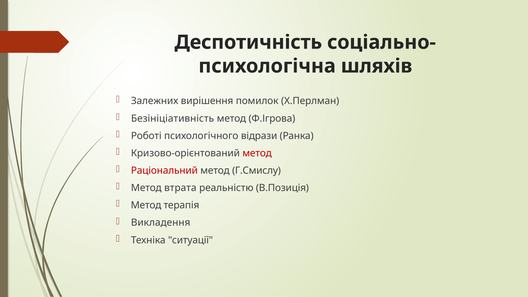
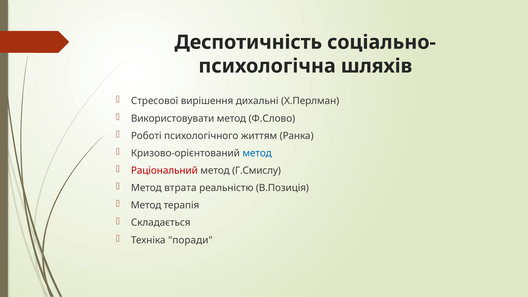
Залежних: Залежних -> Стресової
помилок: помилок -> дихальні
Безініціативність: Безініціативність -> Використовувати
Ф.Ігрова: Ф.Ігрова -> Ф.Слово
відрази: відрази -> життям
метод at (257, 153) colour: red -> blue
Викладення: Викладення -> Складається
ситуації: ситуації -> поради
